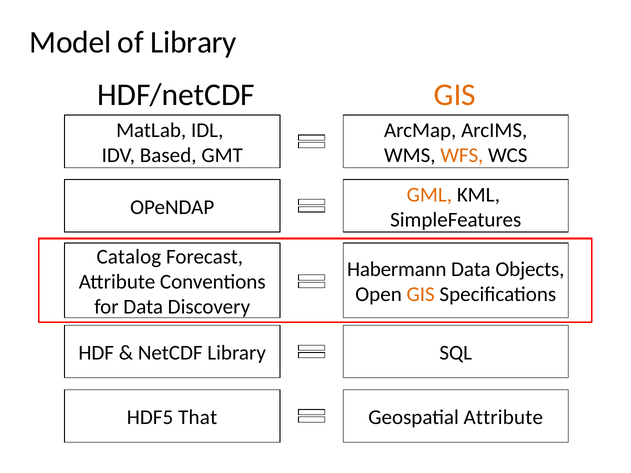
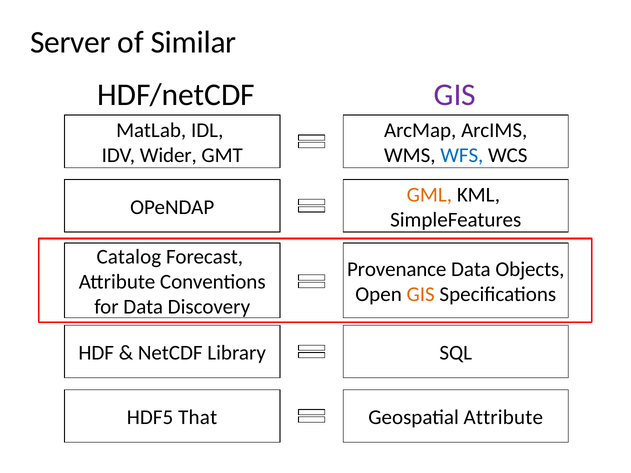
Model: Model -> Server
of Library: Library -> Similar
GIS at (455, 95) colour: orange -> purple
Based: Based -> Wider
WFS colour: orange -> blue
Habermann: Habermann -> Provenance
